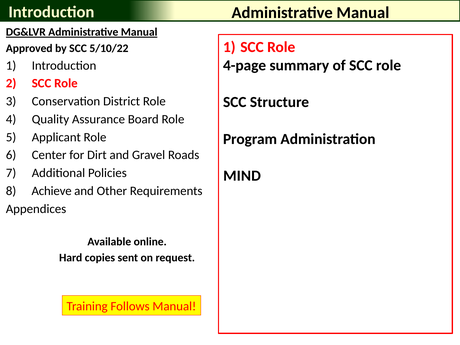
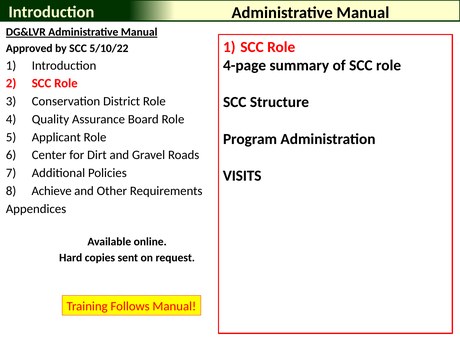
MIND: MIND -> VISITS
